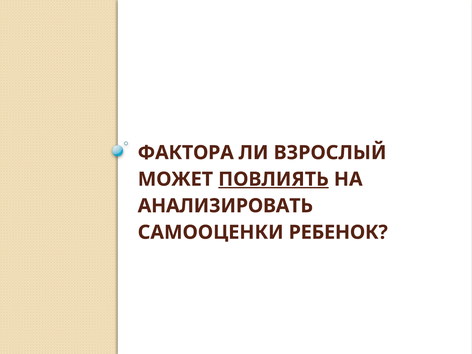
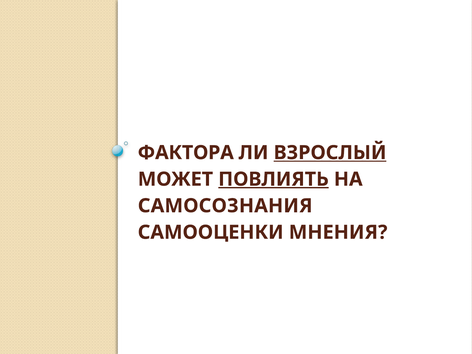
ВЗРОСЛЫЙ underline: none -> present
АНАЛИЗИРОВАТЬ: АНАЛИЗИРОВАТЬ -> САМОСОЗНАНИЯ
РЕБЕНОК: РЕБЕНОК -> МНЕНИЯ
